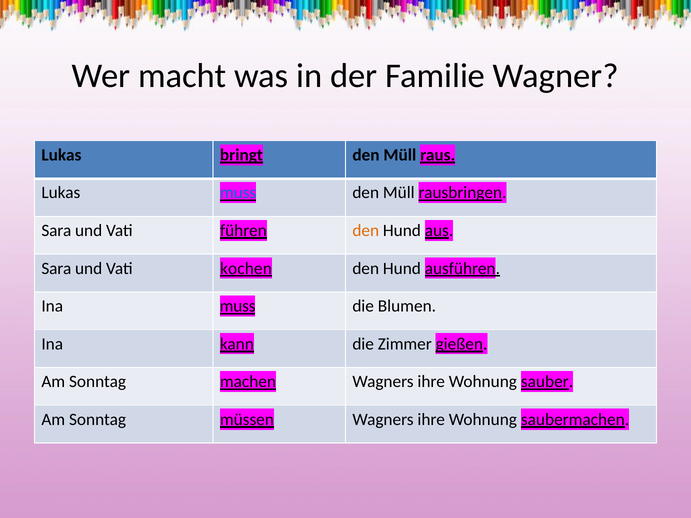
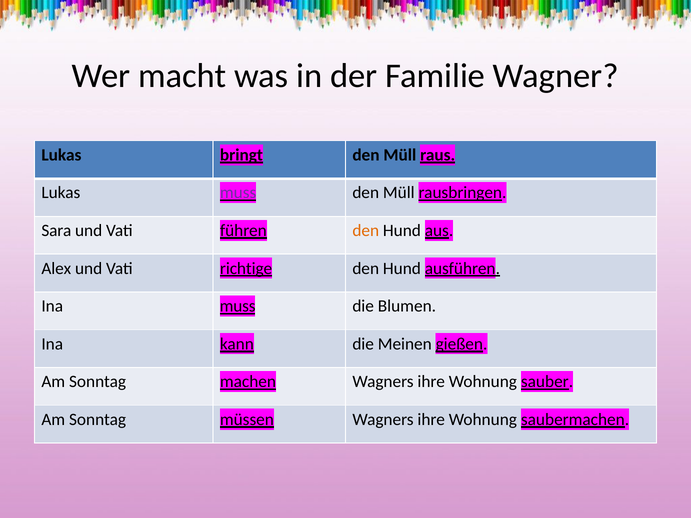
muss at (238, 193) colour: blue -> purple
Sara at (56, 268): Sara -> Alex
kochen: kochen -> richtige
Zimmer: Zimmer -> Meinen
